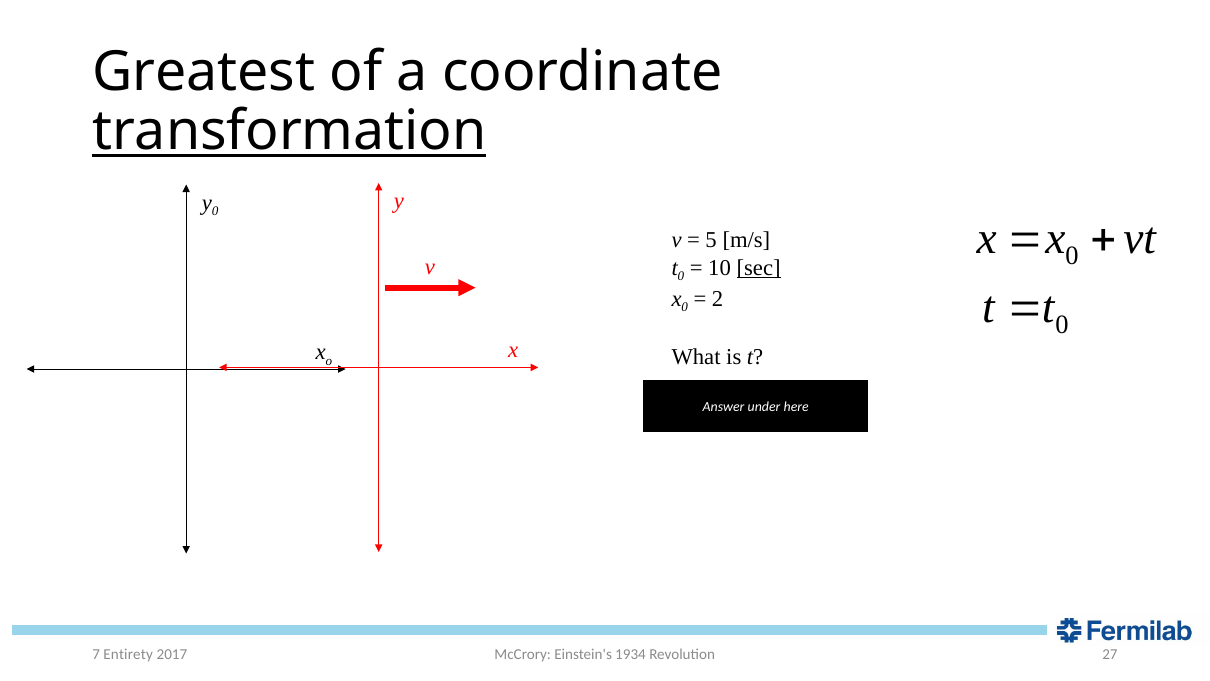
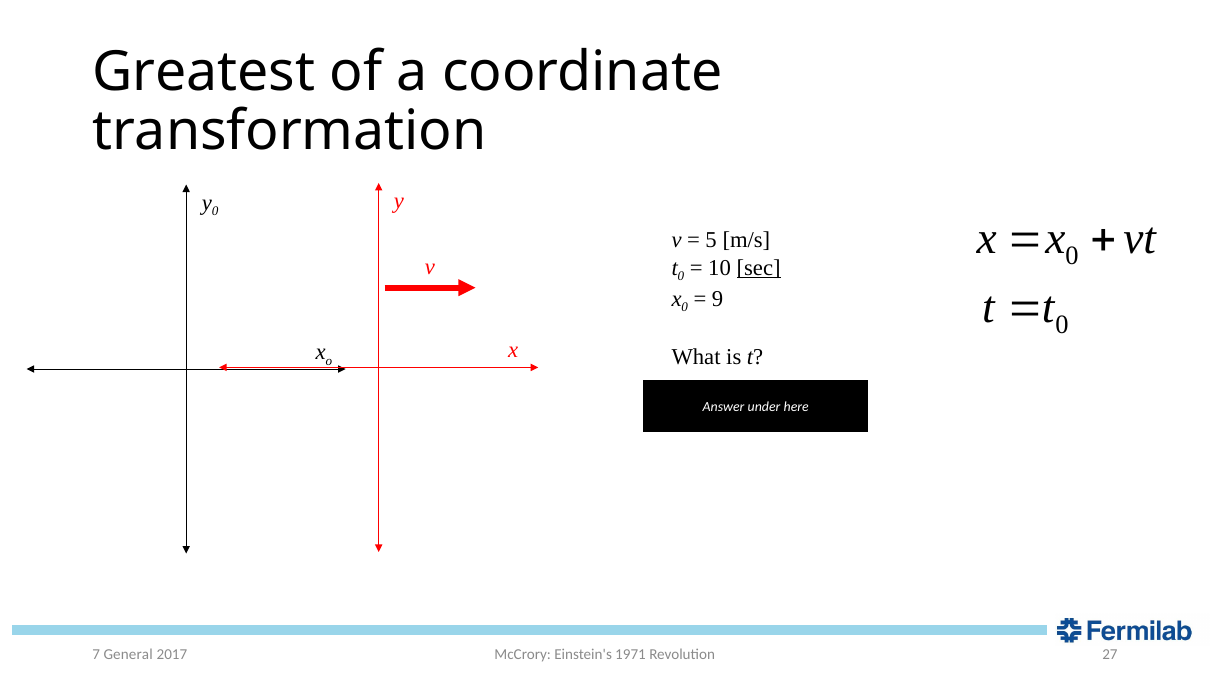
transformation underline: present -> none
2: 2 -> 9
1934: 1934 -> 1971
Entirety: Entirety -> General
